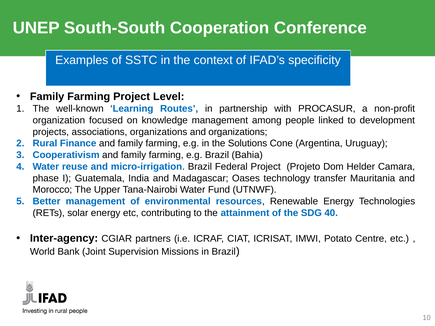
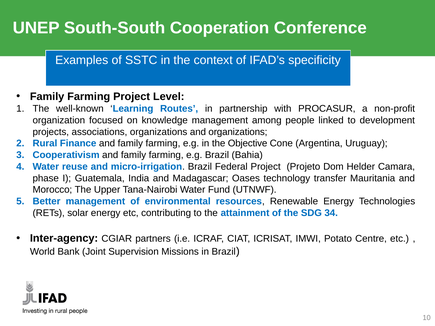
Solutions: Solutions -> Objective
40: 40 -> 34
